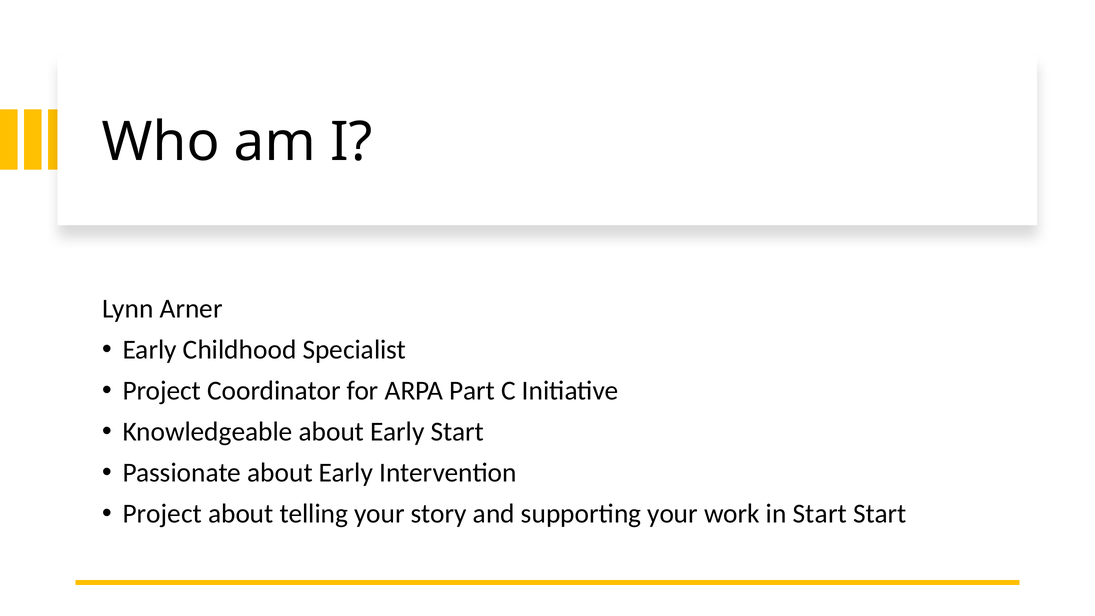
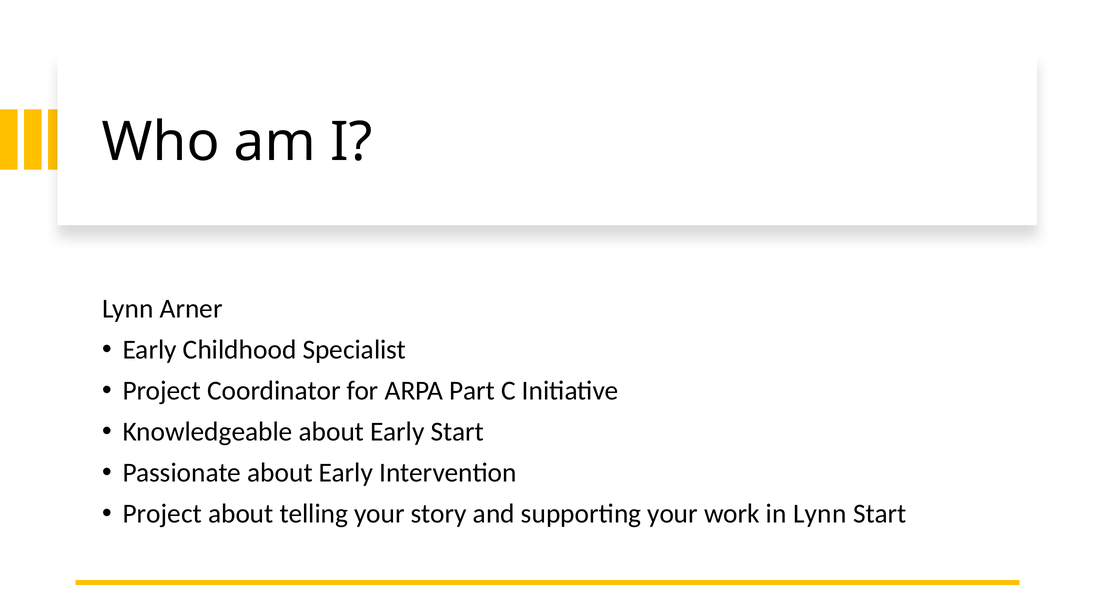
in Start: Start -> Lynn
